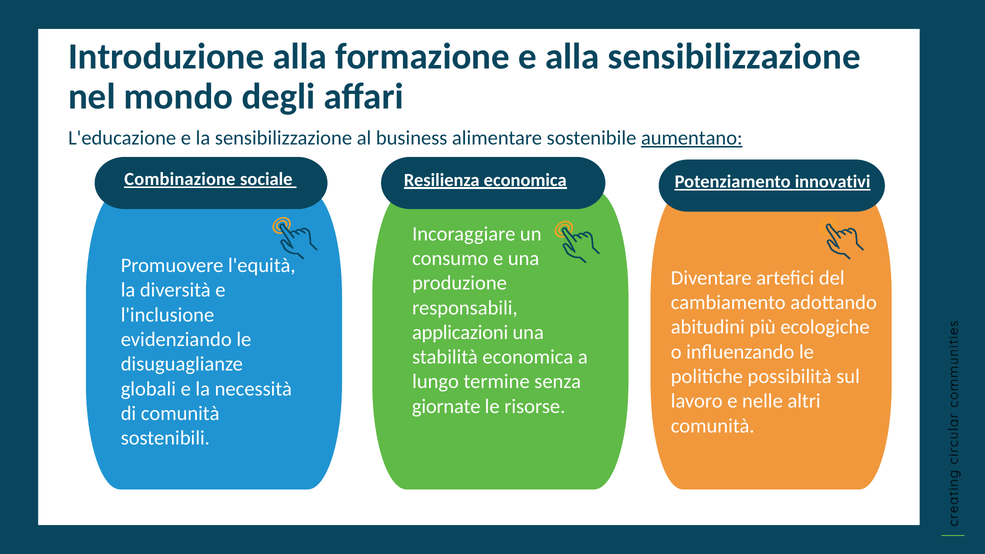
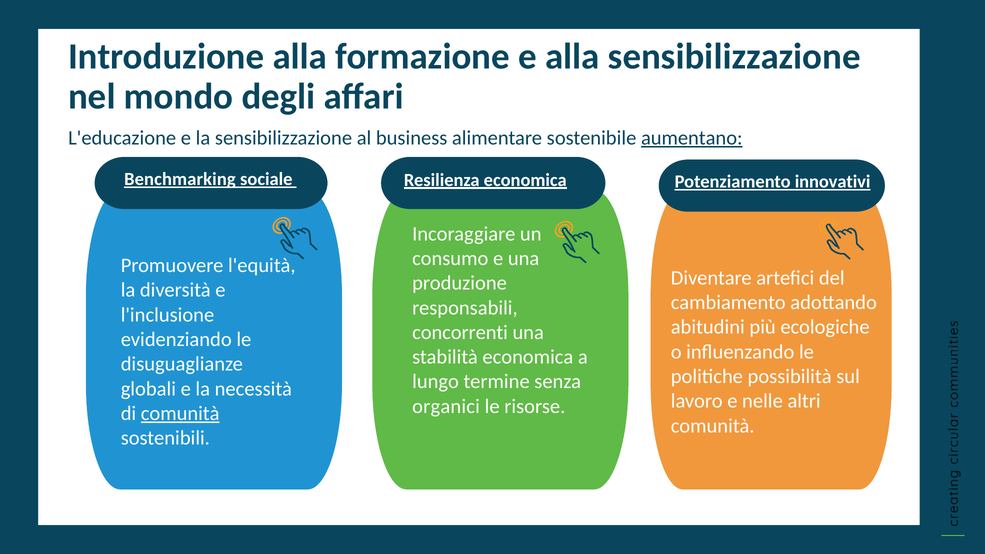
Combinazione: Combinazione -> Benchmarking
applicazioni: applicazioni -> concorrenti
giornate: giornate -> organici
comunità at (180, 413) underline: none -> present
